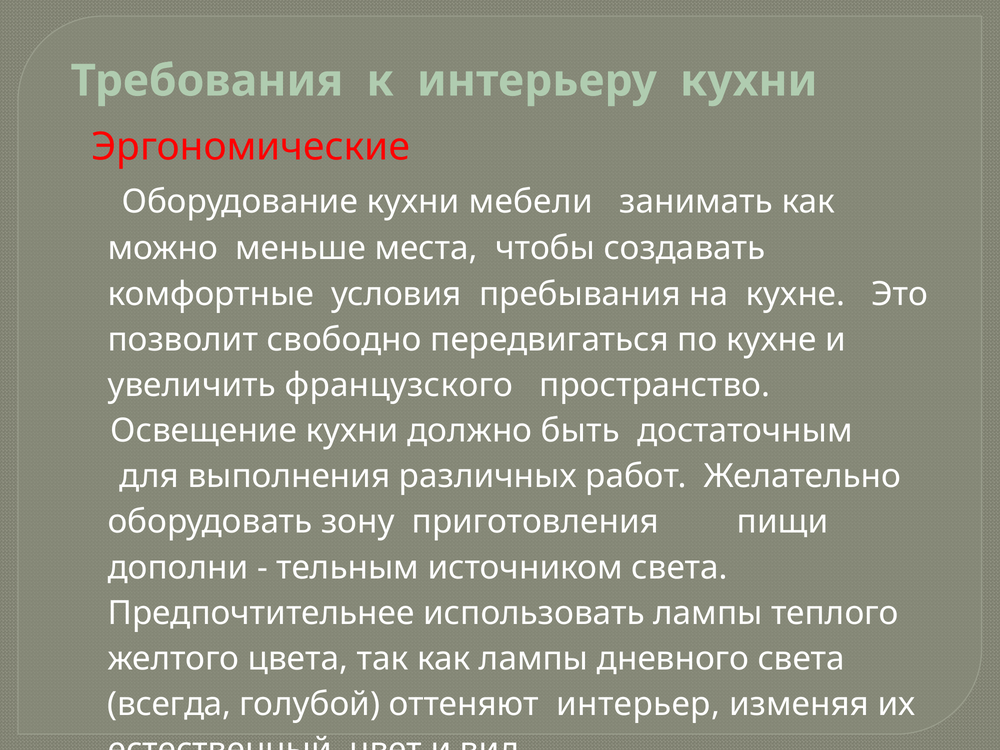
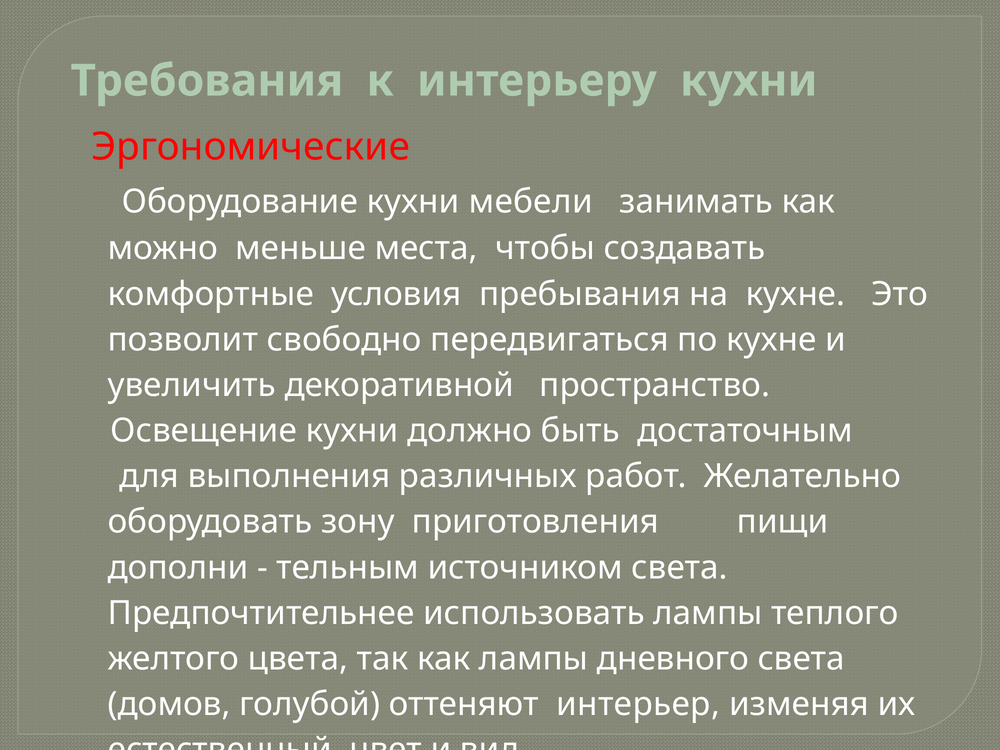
французского: французского -> декоративной
всегда: всегда -> домов
